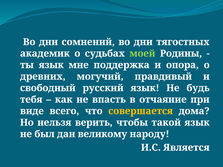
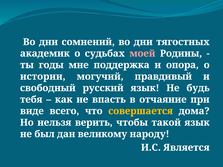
моей colour: light green -> pink
ты язык: язык -> годы
древних: древних -> истории
